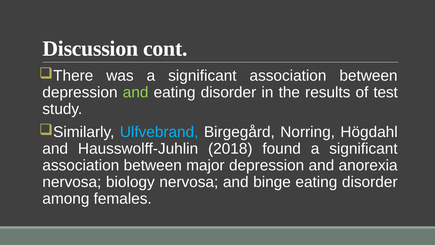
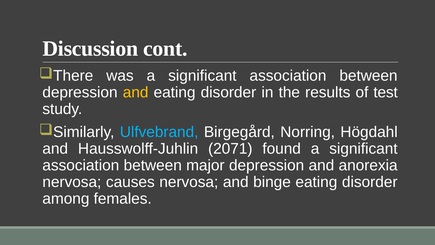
and at (136, 92) colour: light green -> yellow
2018: 2018 -> 2071
biology: biology -> causes
